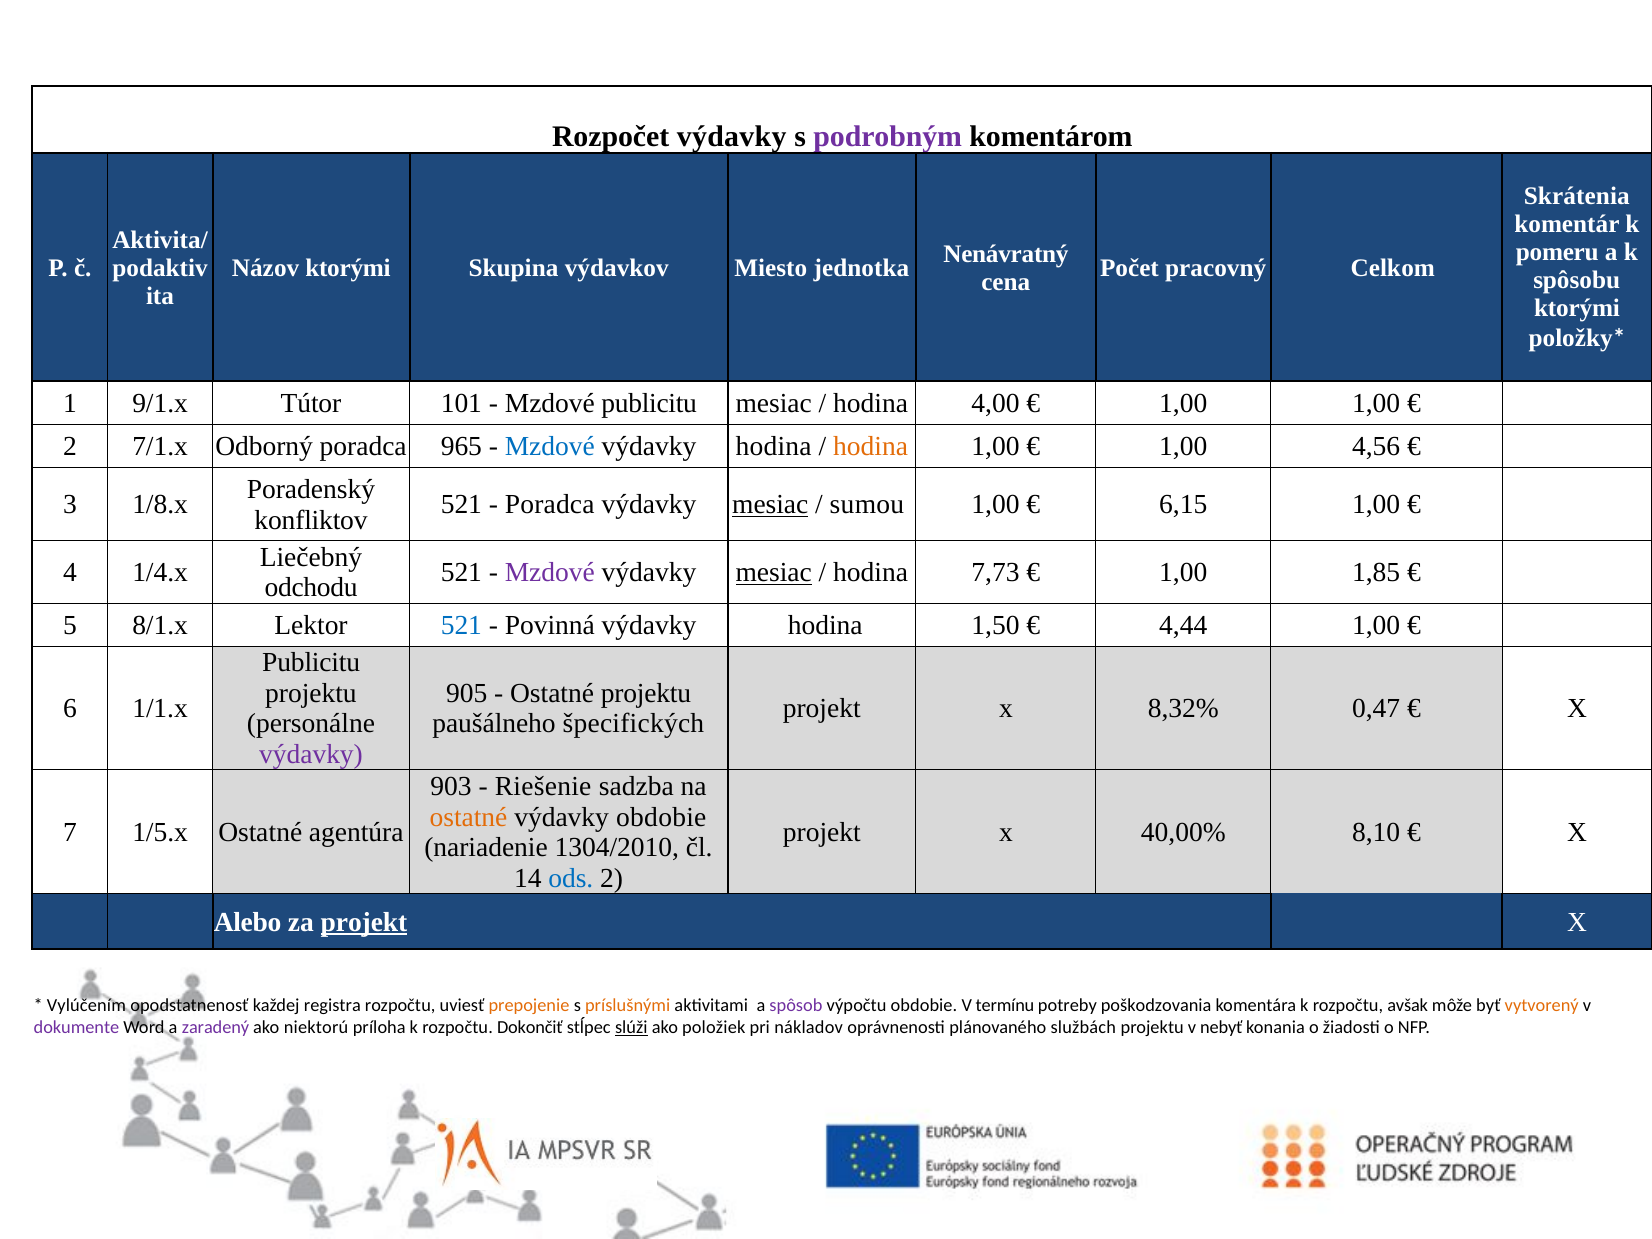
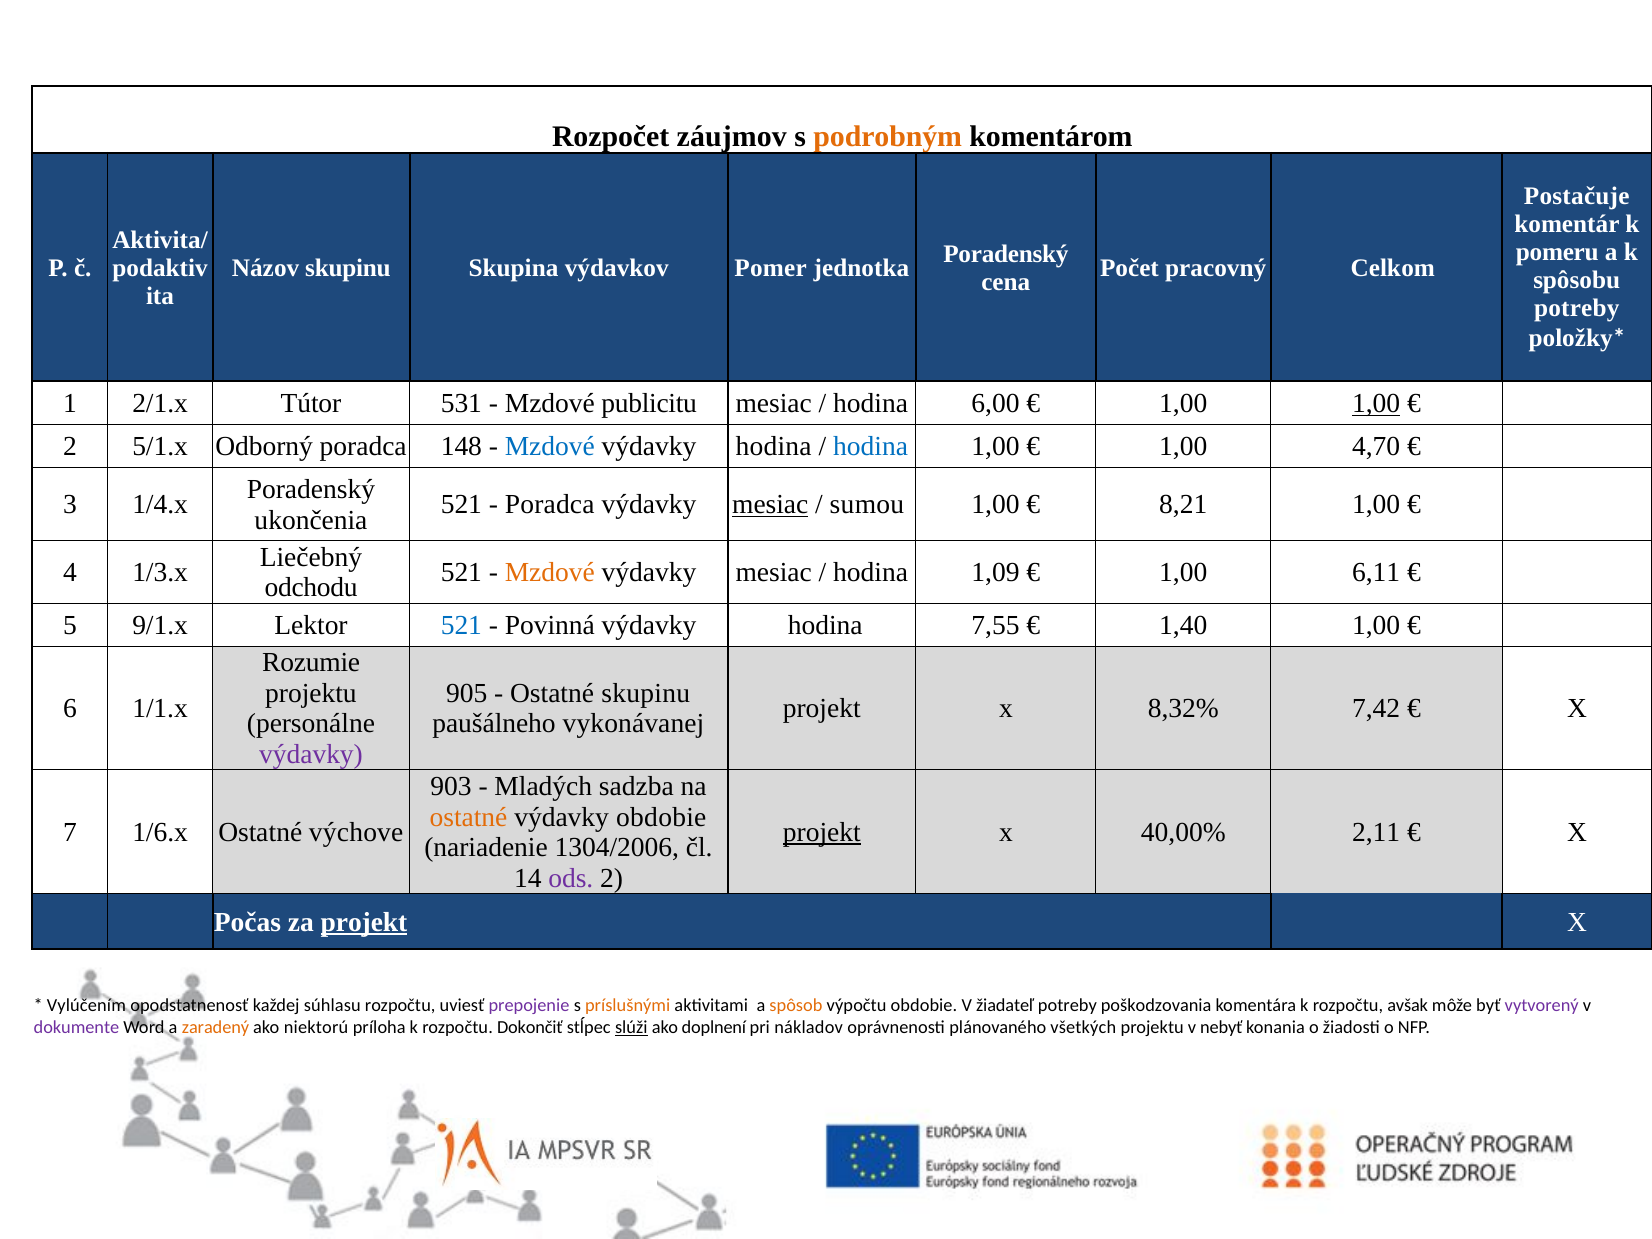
Rozpočet výdavky: výdavky -> záujmov
podrobným colour: purple -> orange
Skrátenia: Skrátenia -> Postačuje
Nenávratný at (1006, 254): Nenávratný -> Poradenský
Názov ktorými: ktorými -> skupinu
Miesto: Miesto -> Pomer
ktorými at (1577, 308): ktorými -> potreby
9/1.x: 9/1.x -> 2/1.x
101: 101 -> 531
4,00: 4,00 -> 6,00
1,00 at (1376, 404) underline: none -> present
7/1.x: 7/1.x -> 5/1.x
965: 965 -> 148
hodina at (871, 447) colour: orange -> blue
4,56: 4,56 -> 4,70
1/8.x: 1/8.x -> 1/4.x
6,15: 6,15 -> 8,21
konfliktov: konfliktov -> ukončenia
1/4.x: 1/4.x -> 1/3.x
Mzdové at (550, 573) colour: purple -> orange
mesiac at (774, 573) underline: present -> none
7,73: 7,73 -> 1,09
1,85: 1,85 -> 6,11
8/1.x: 8/1.x -> 9/1.x
1,50: 1,50 -> 7,55
4,44: 4,44 -> 1,40
Publicitu at (311, 663): Publicitu -> Rozumie
Ostatné projektu: projektu -> skupinu
0,47: 0,47 -> 7,42
špecifických: špecifických -> vykonávanej
Riešenie: Riešenie -> Mladých
1/5.x: 1/5.x -> 1/6.x
agentúra: agentúra -> výchove
projekt at (822, 832) underline: none -> present
8,10: 8,10 -> 2,11
1304/2010: 1304/2010 -> 1304/2006
ods colour: blue -> purple
Alebo: Alebo -> Počas
registra: registra -> súhlasu
prepojenie colour: orange -> purple
spôsob colour: purple -> orange
termínu: termínu -> žiadateľ
vytvorený colour: orange -> purple
zaradený colour: purple -> orange
položiek: položiek -> doplnení
službách: službách -> všetkých
